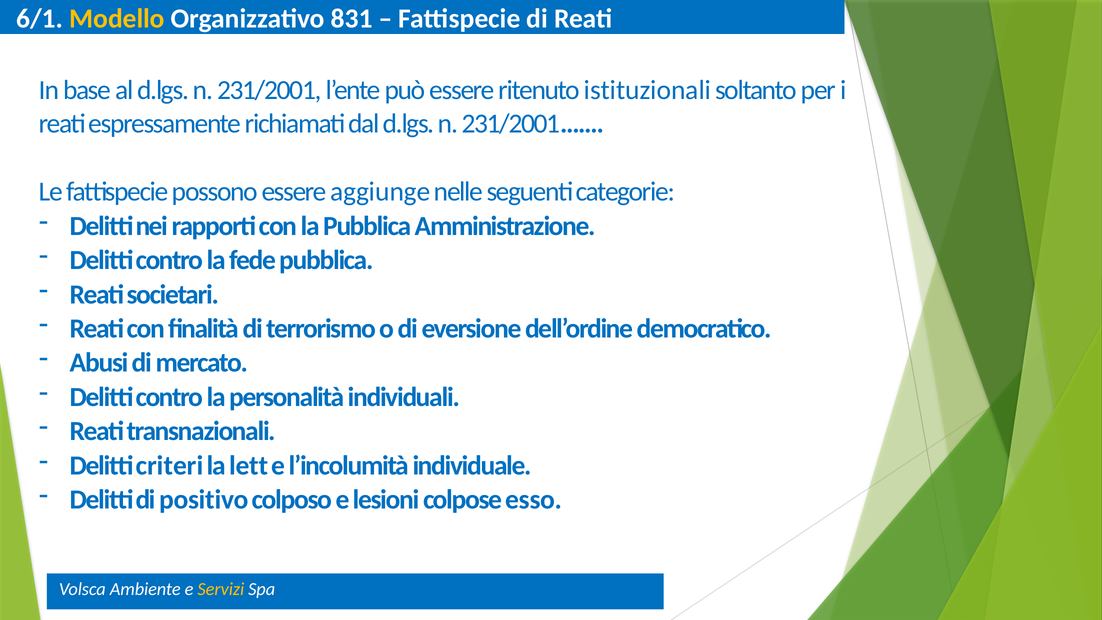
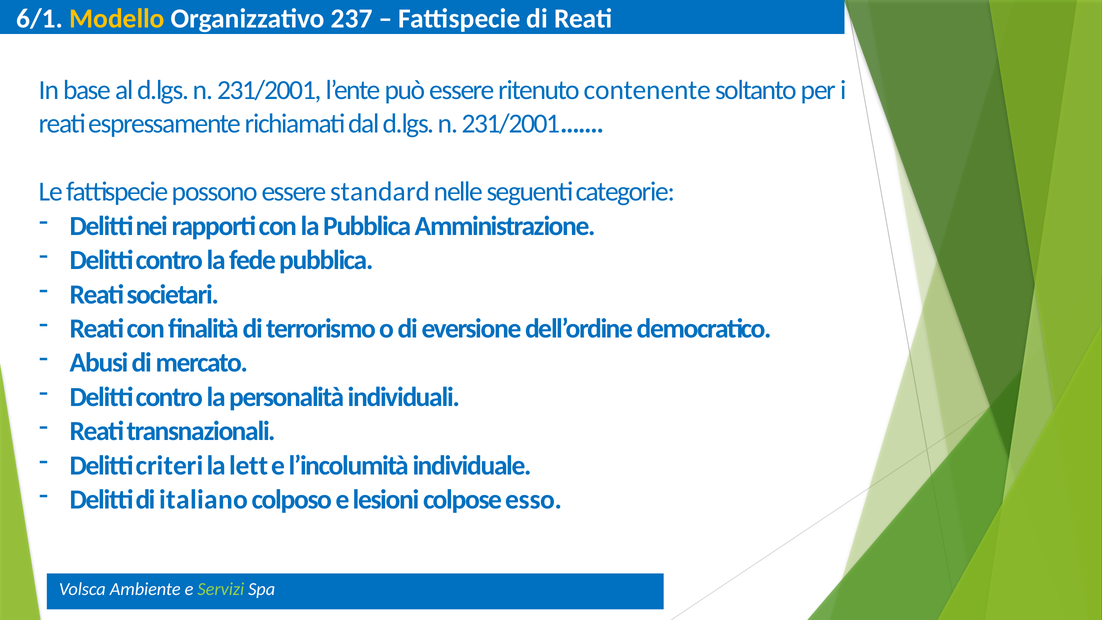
831: 831 -> 237
istituzionali: istituzionali -> contenente
aggiunge: aggiunge -> standard
positivo: positivo -> italiano
Servizi colour: yellow -> light green
